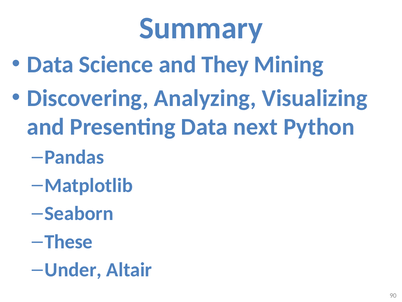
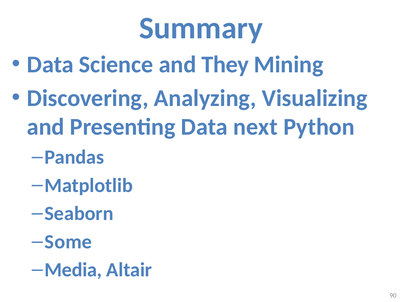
These: These -> Some
Under: Under -> Media
